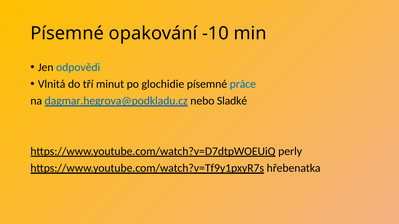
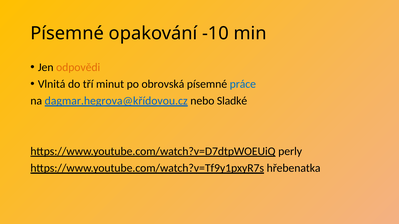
odpovědi colour: blue -> orange
glochidie: glochidie -> obrovská
dagmar.hegrova@podkladu.cz: dagmar.hegrova@podkladu.cz -> dagmar.hegrova@křídovou.cz
